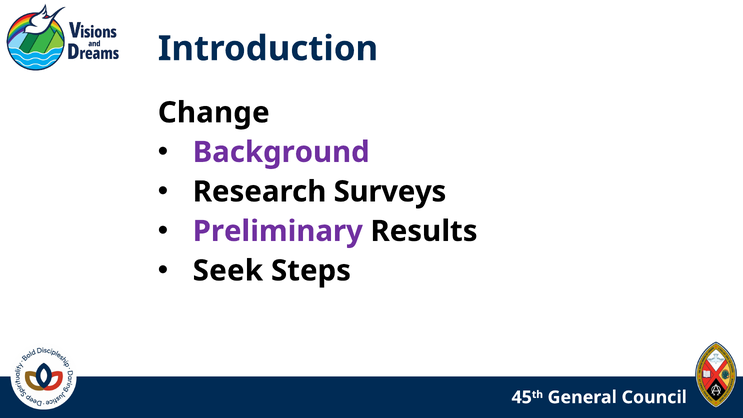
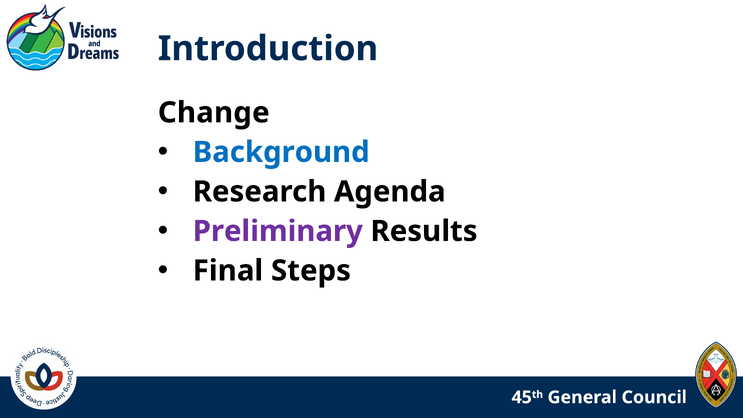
Background colour: purple -> blue
Surveys: Surveys -> Agenda
Seek: Seek -> Final
